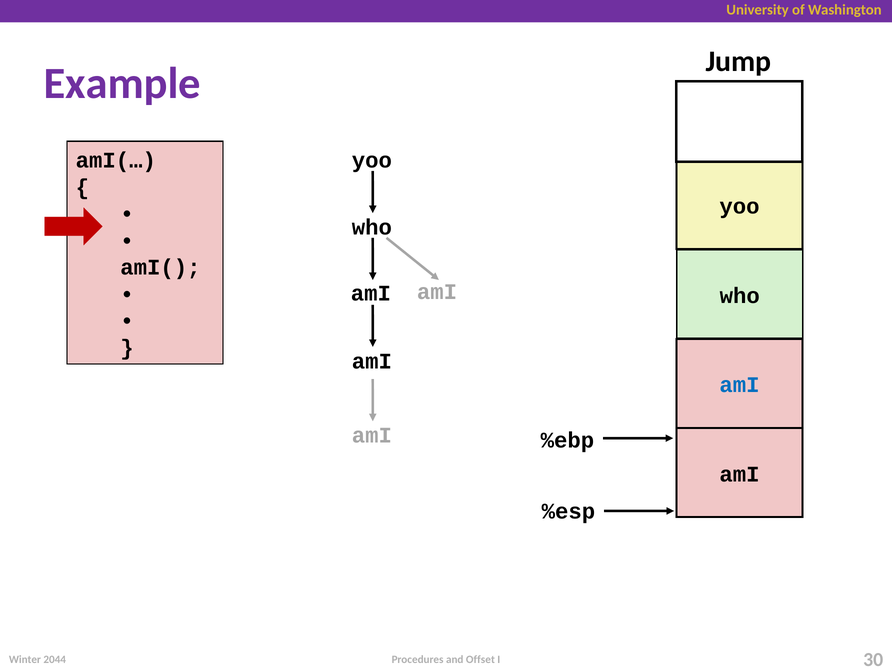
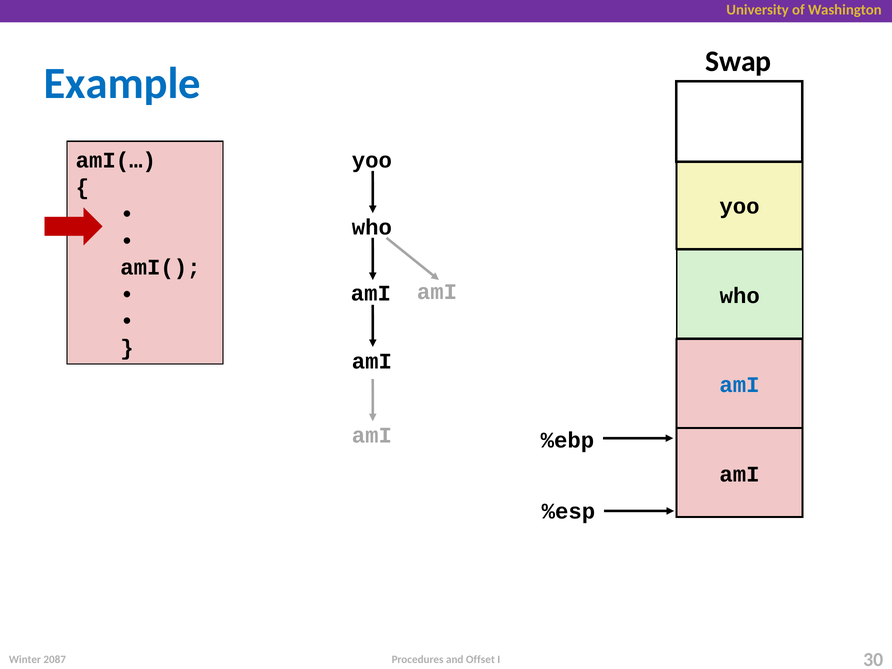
Jump: Jump -> Swap
Example colour: purple -> blue
2044: 2044 -> 2087
